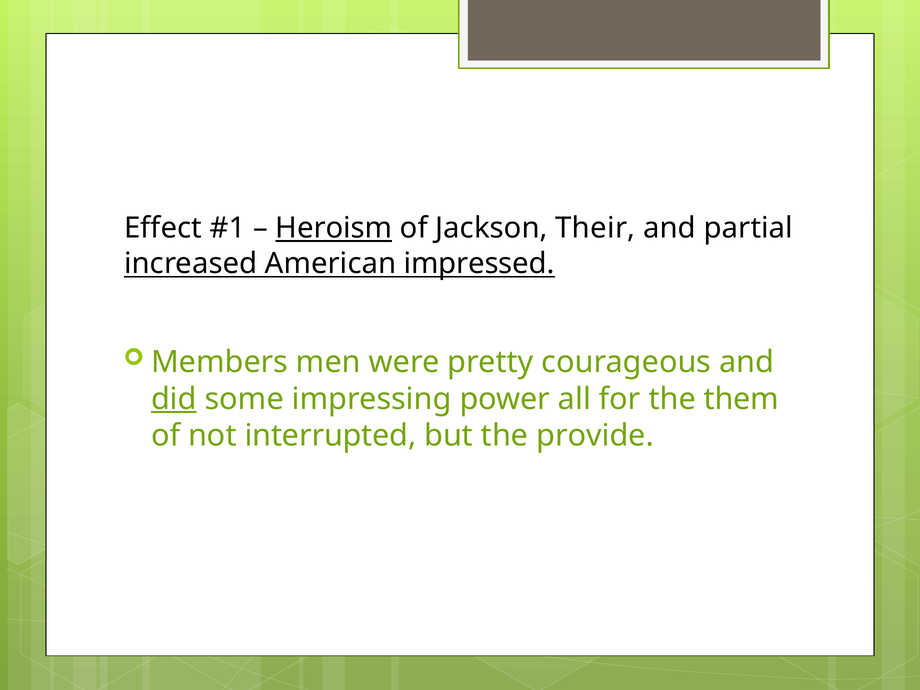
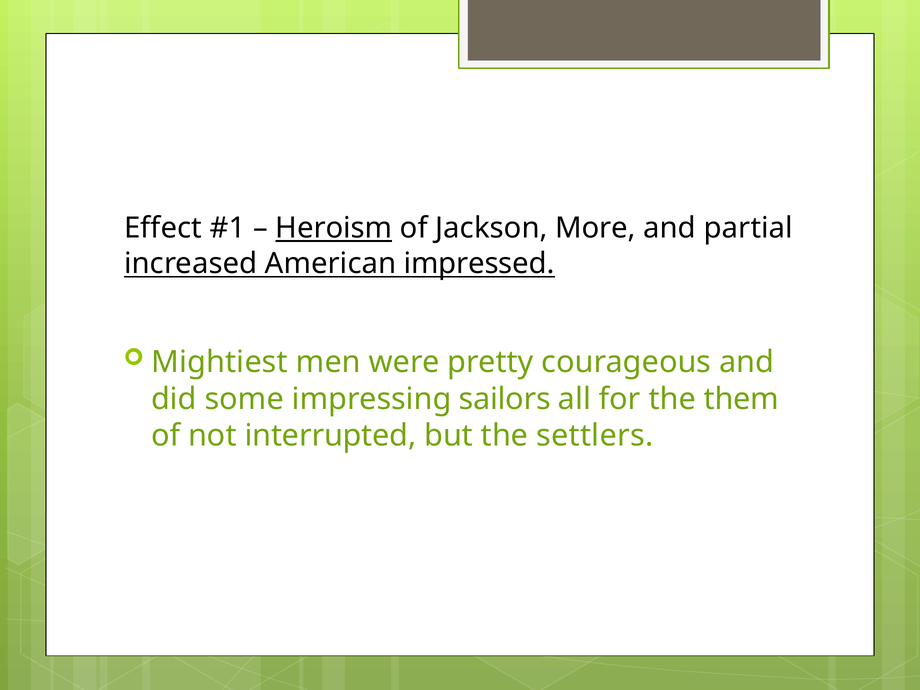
Their: Their -> More
Members: Members -> Mightiest
did underline: present -> none
power: power -> sailors
provide: provide -> settlers
